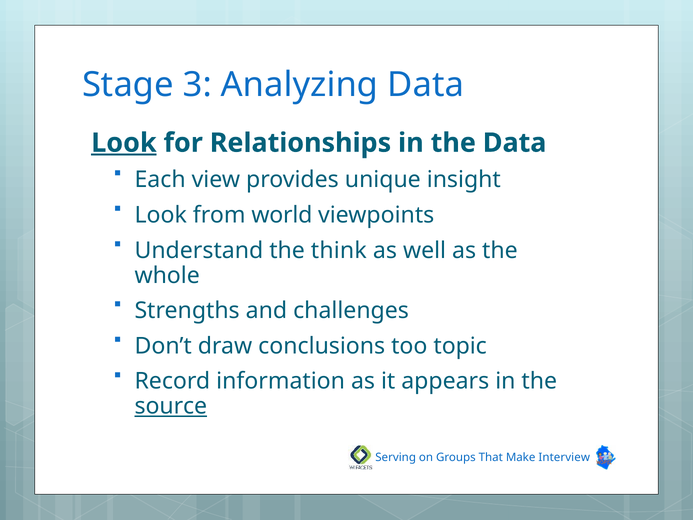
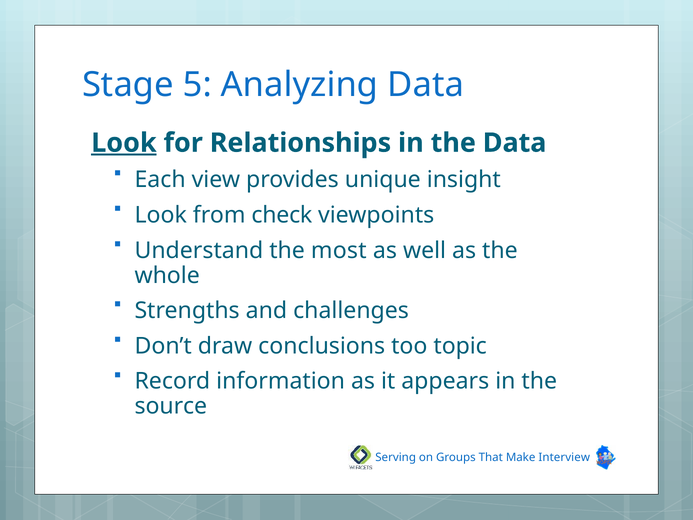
3: 3 -> 5
world: world -> check
think: think -> most
source underline: present -> none
